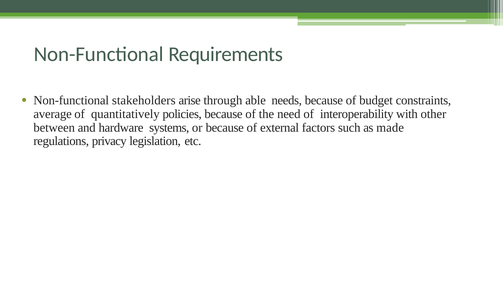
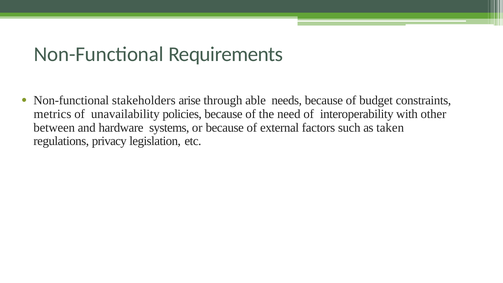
average: average -> metrics
quantitatively: quantitatively -> unavailability
made: made -> taken
